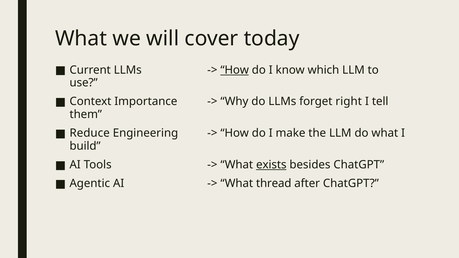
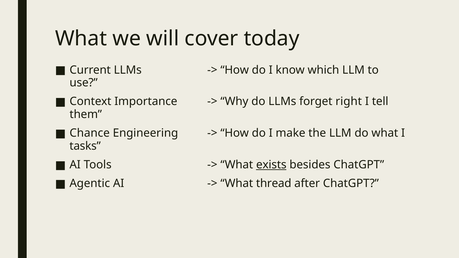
How at (235, 70) underline: present -> none
Reduce: Reduce -> Chance
build: build -> tasks
